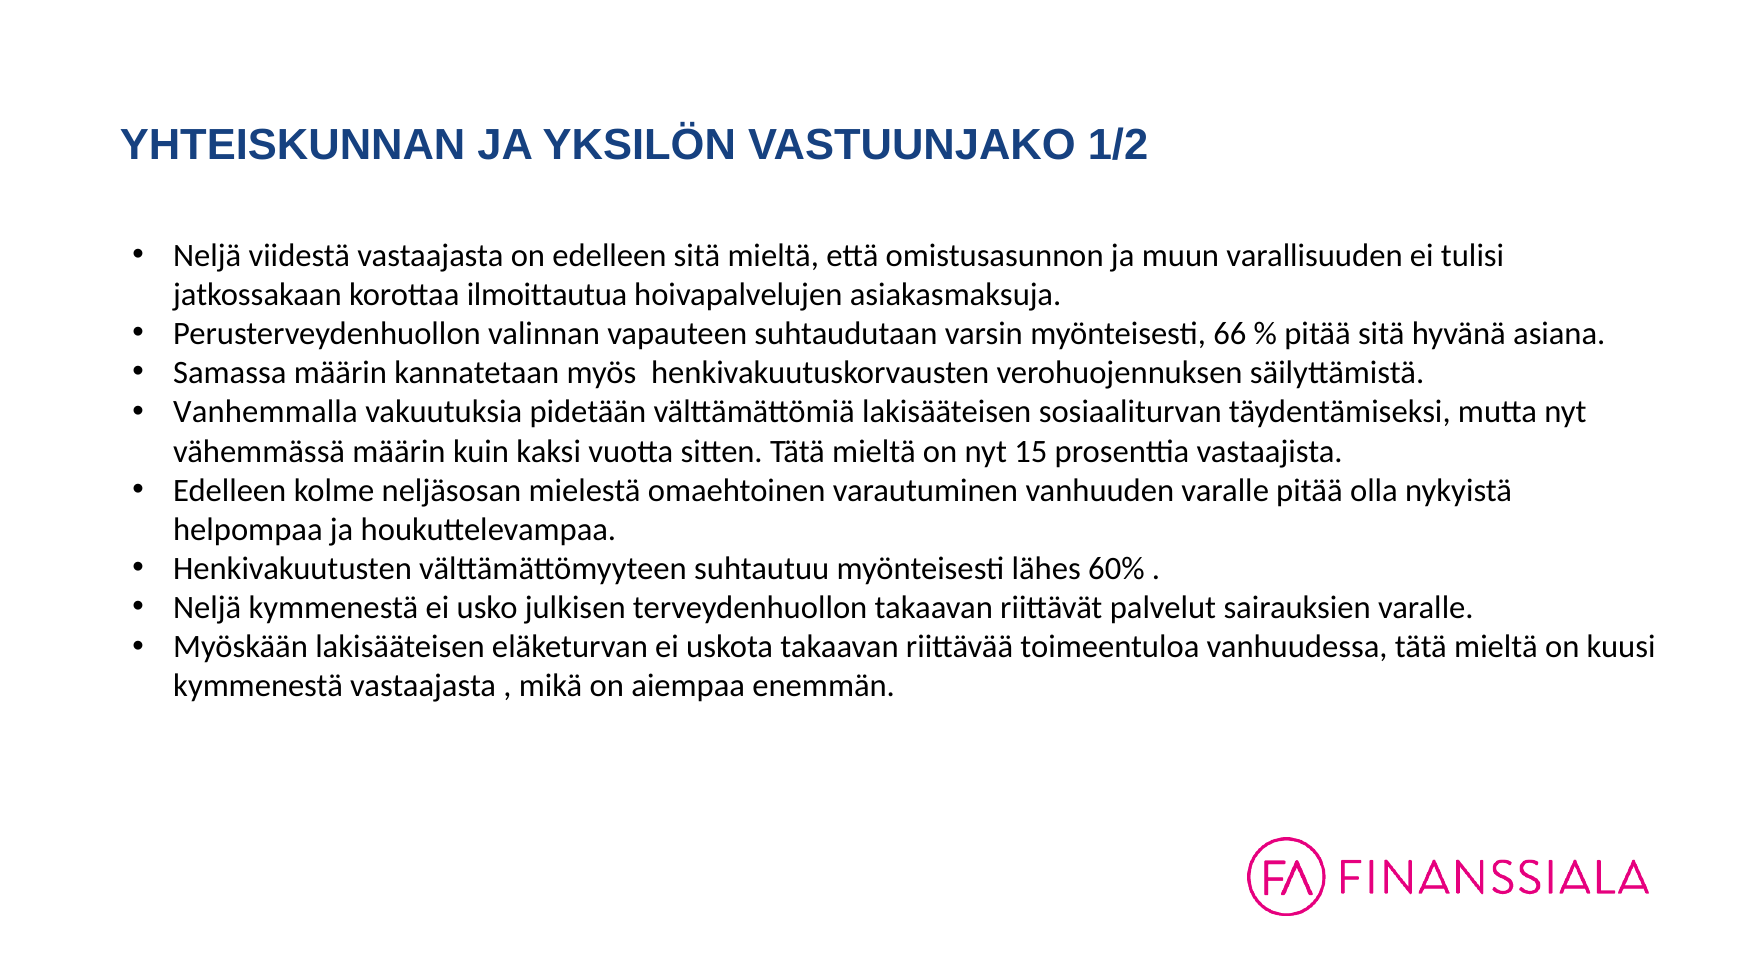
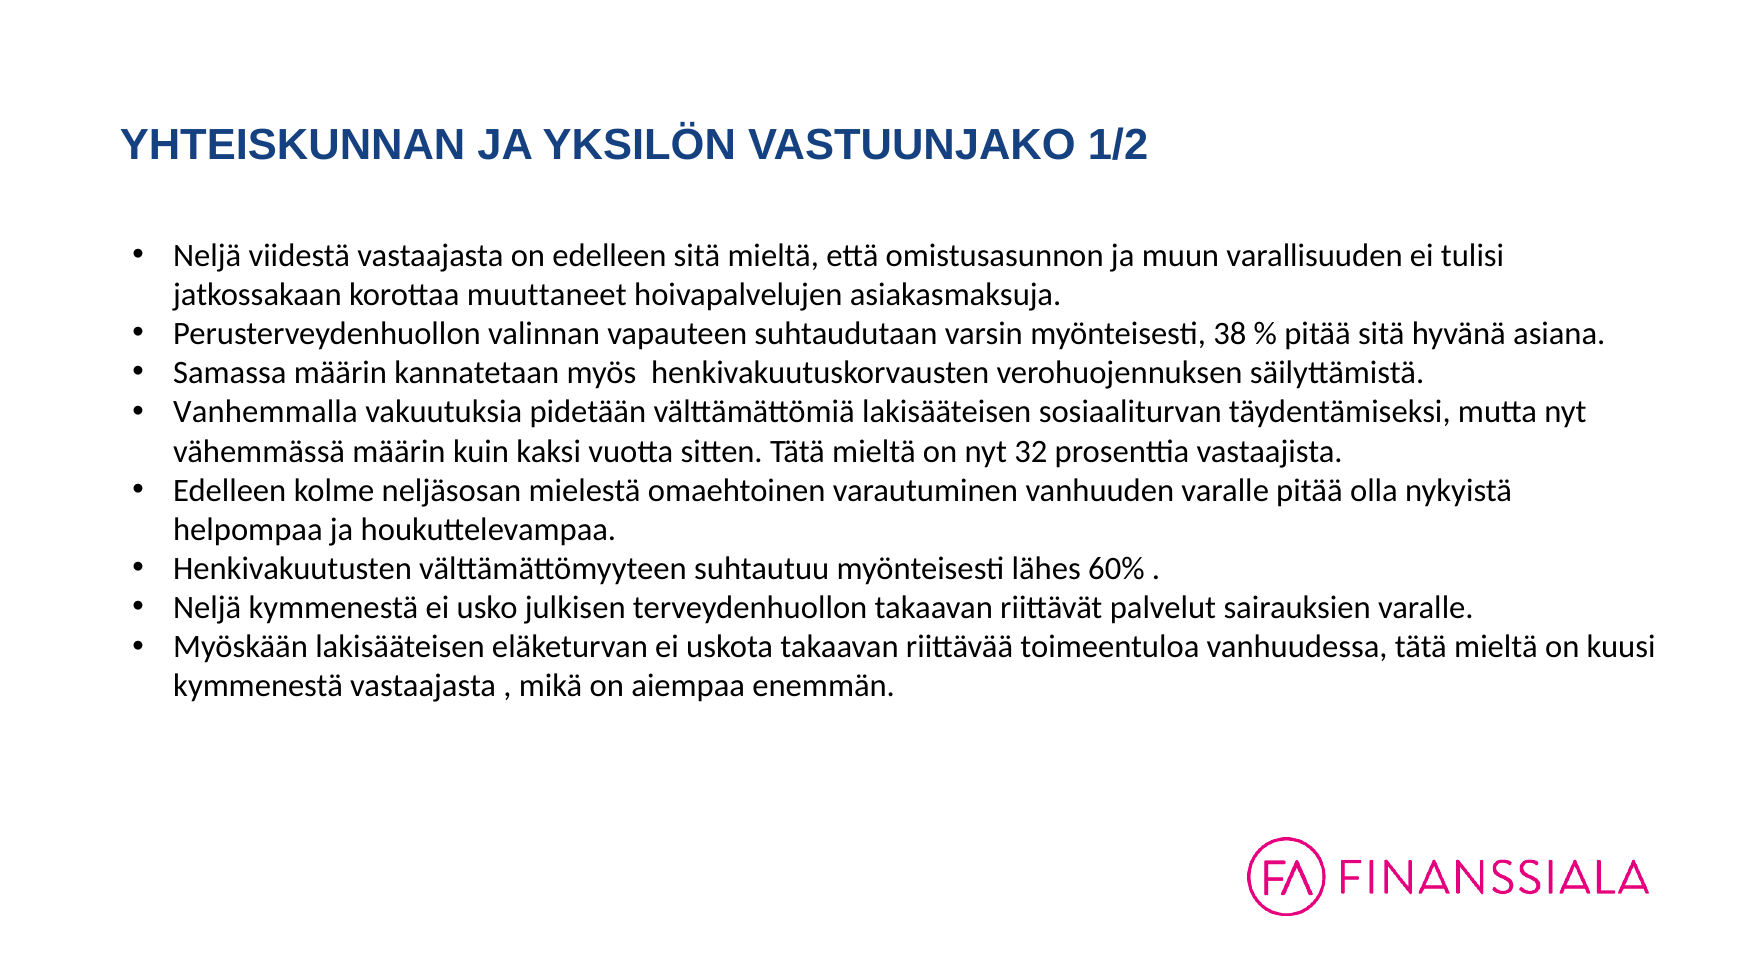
ilmoittautua: ilmoittautua -> muuttaneet
66: 66 -> 38
15: 15 -> 32
